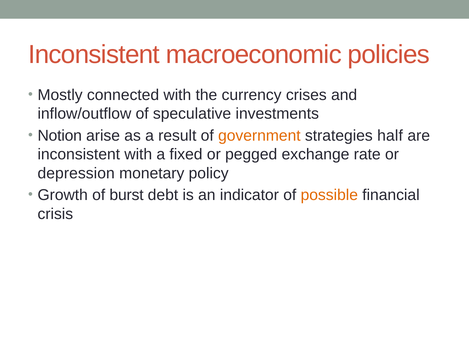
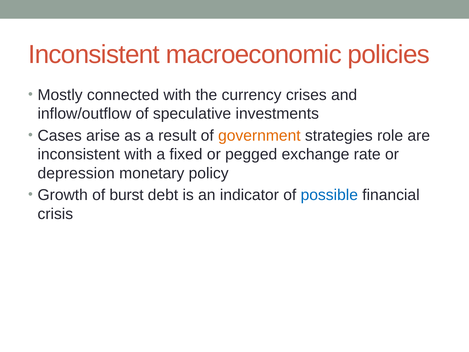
Notion: Notion -> Cases
half: half -> role
possible colour: orange -> blue
